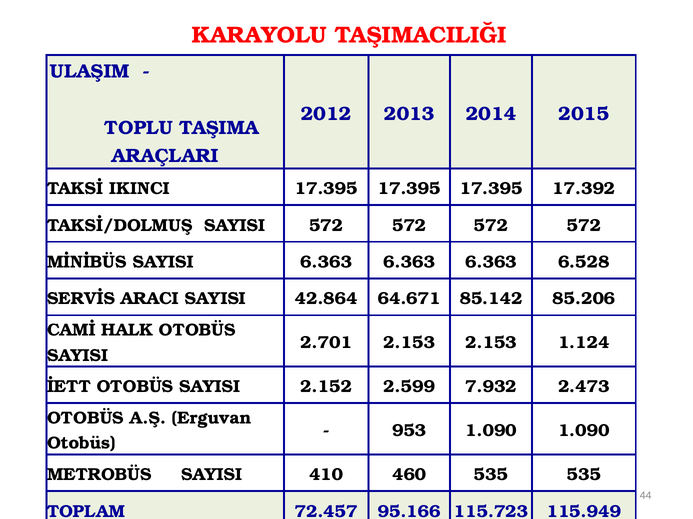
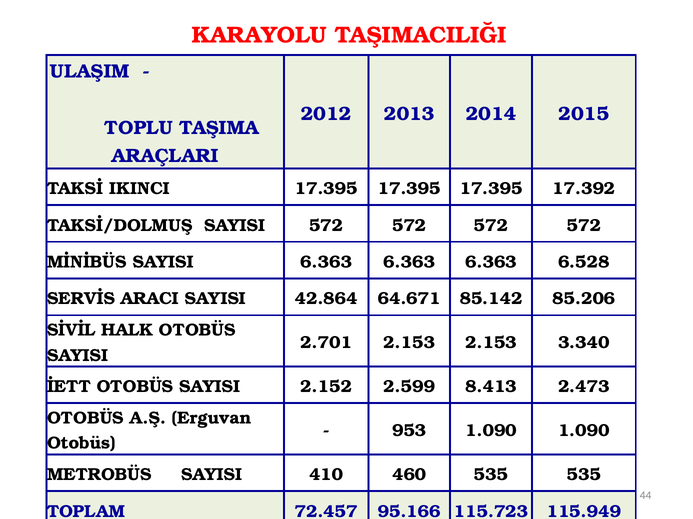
CAMİ: CAMİ -> SİVİL
1.124: 1.124 -> 3.340
7.932: 7.932 -> 8.413
